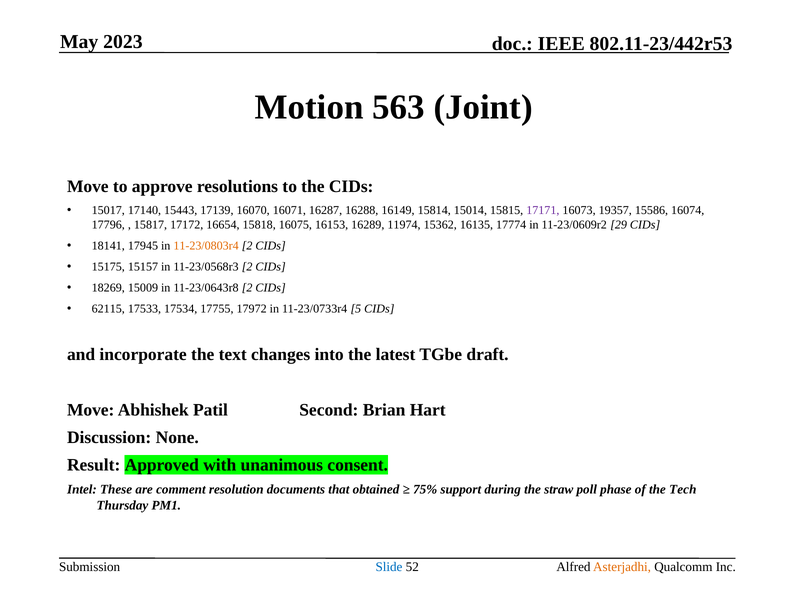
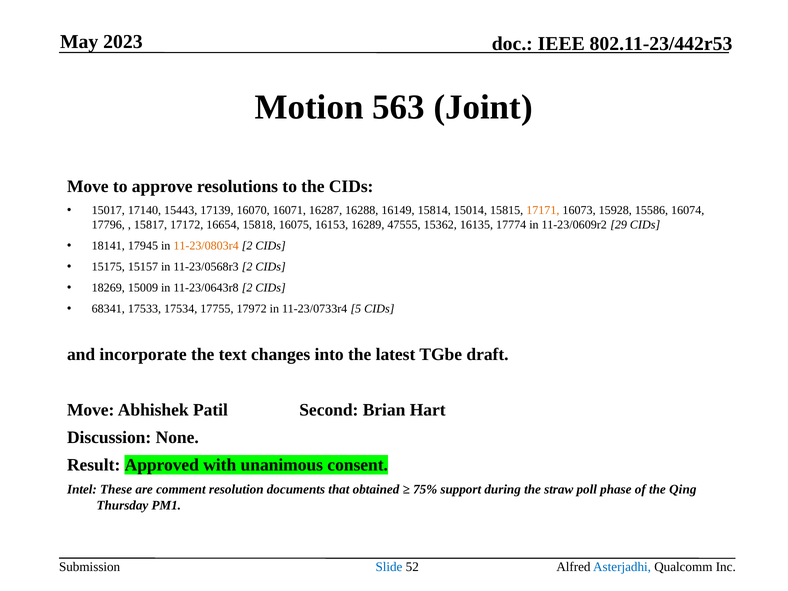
17171 colour: purple -> orange
19357: 19357 -> 15928
11974: 11974 -> 47555
62115: 62115 -> 68341
Tech: Tech -> Qing
Asterjadhi colour: orange -> blue
